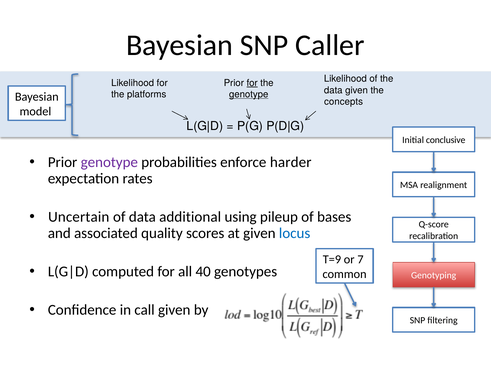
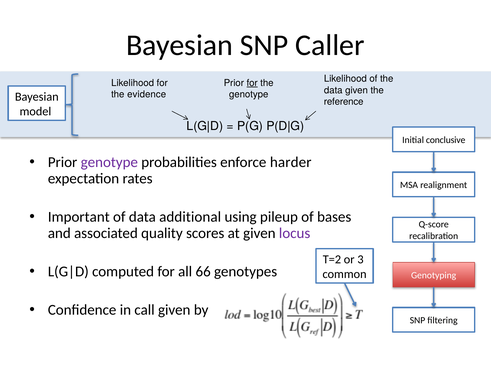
platforms: platforms -> evidence
genotype at (249, 94) underline: present -> none
concepts: concepts -> reference
Uncertain: Uncertain -> Important
locus colour: blue -> purple
T=9: T=9 -> T=2
7: 7 -> 3
40: 40 -> 66
